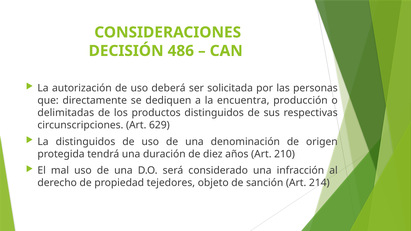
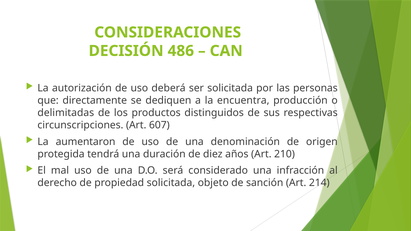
629: 629 -> 607
La distinguidos: distinguidos -> aumentaron
propiedad tejedores: tejedores -> solicitada
